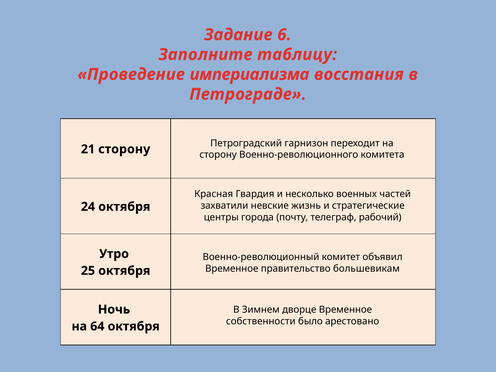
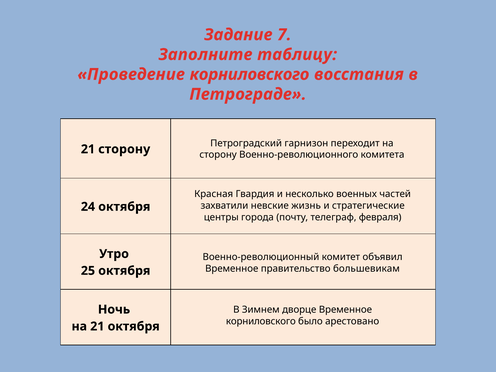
6: 6 -> 7
Проведение империализма: империализма -> корниловского
рабочий: рабочий -> февраля
собственности at (261, 321): собственности -> корниловского
на 64: 64 -> 21
